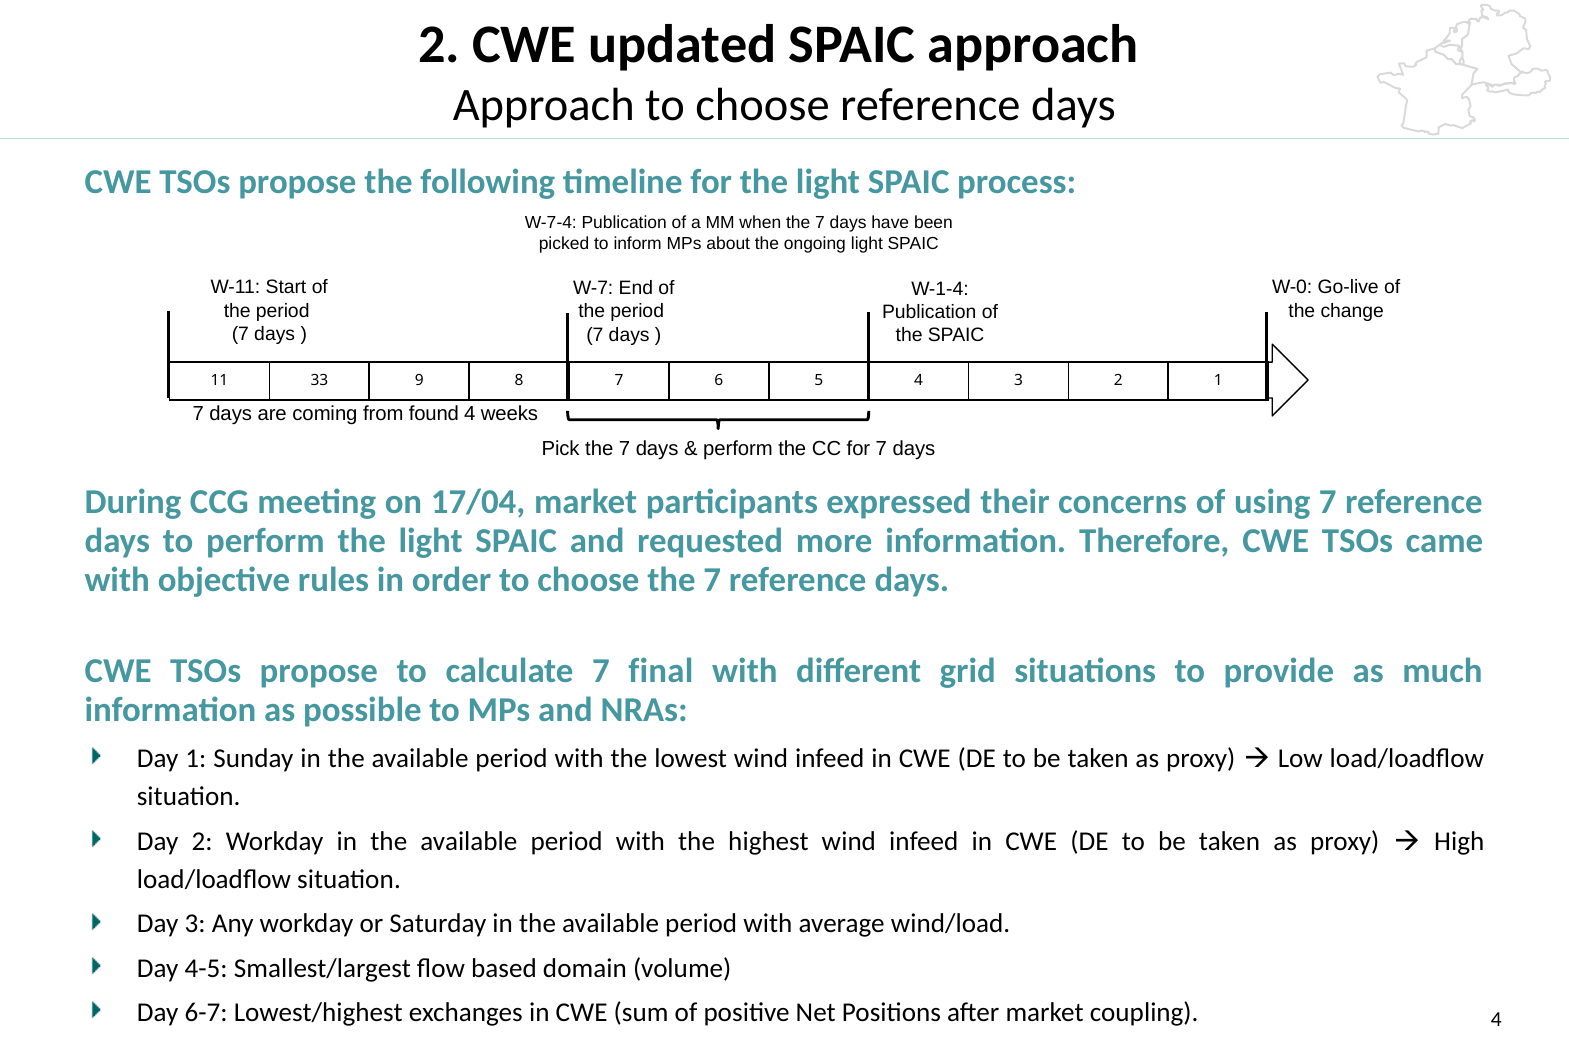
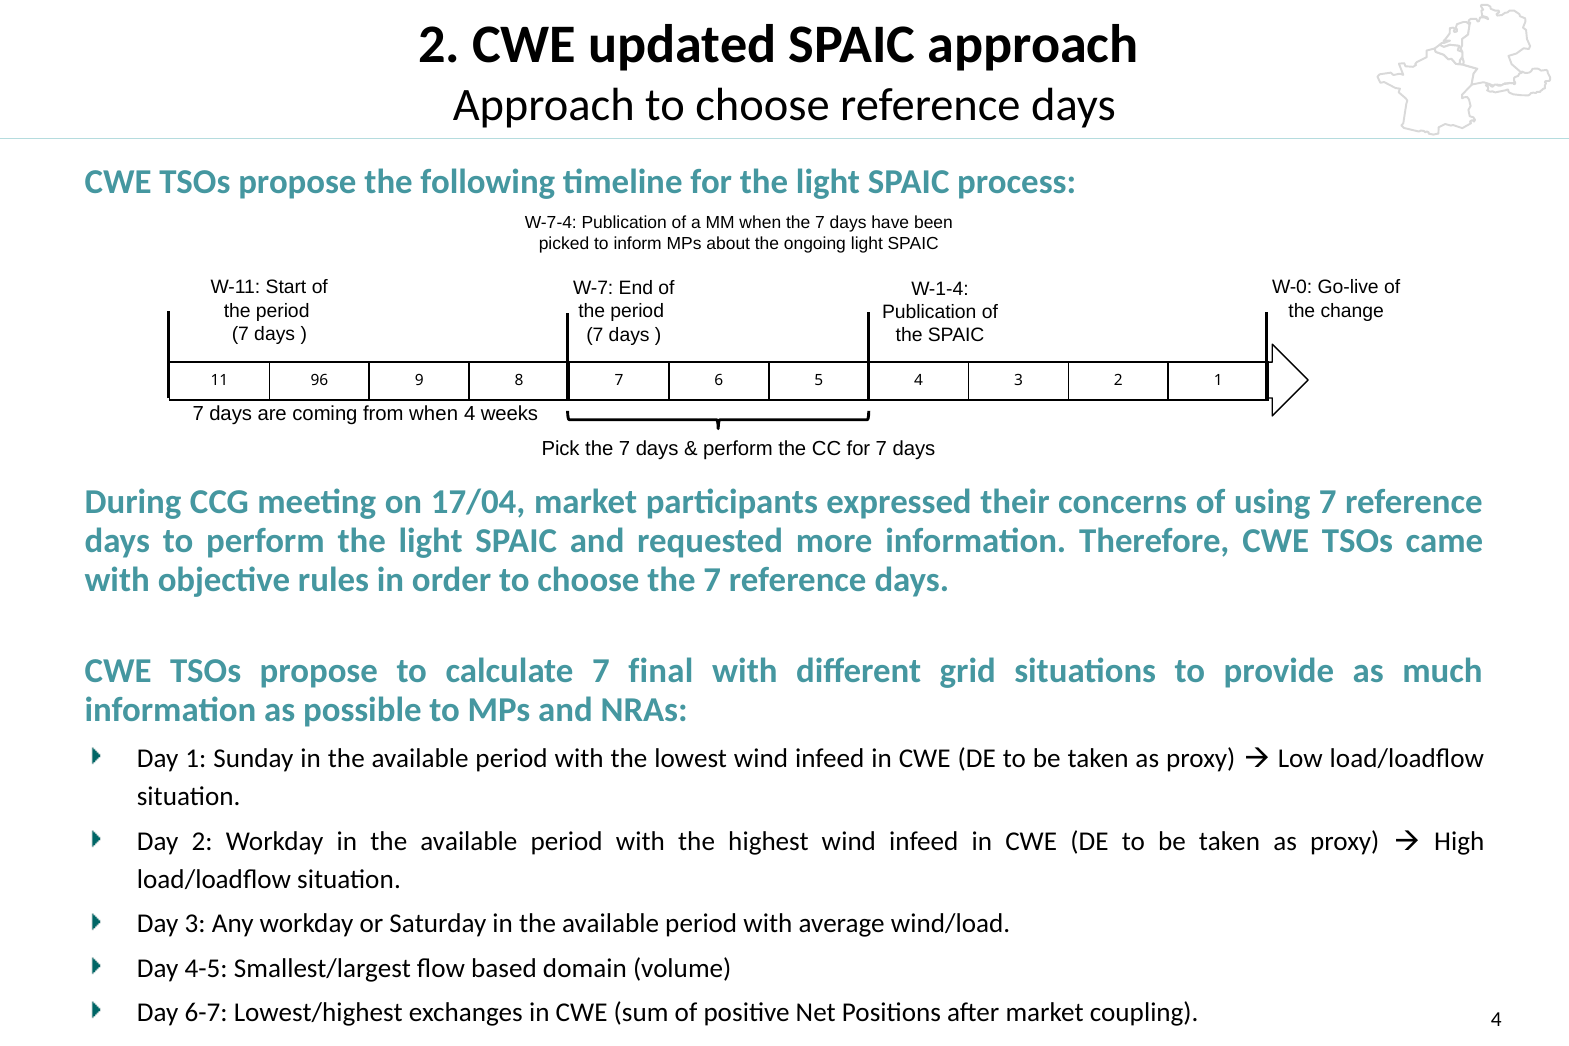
33: 33 -> 96
from found: found -> when
